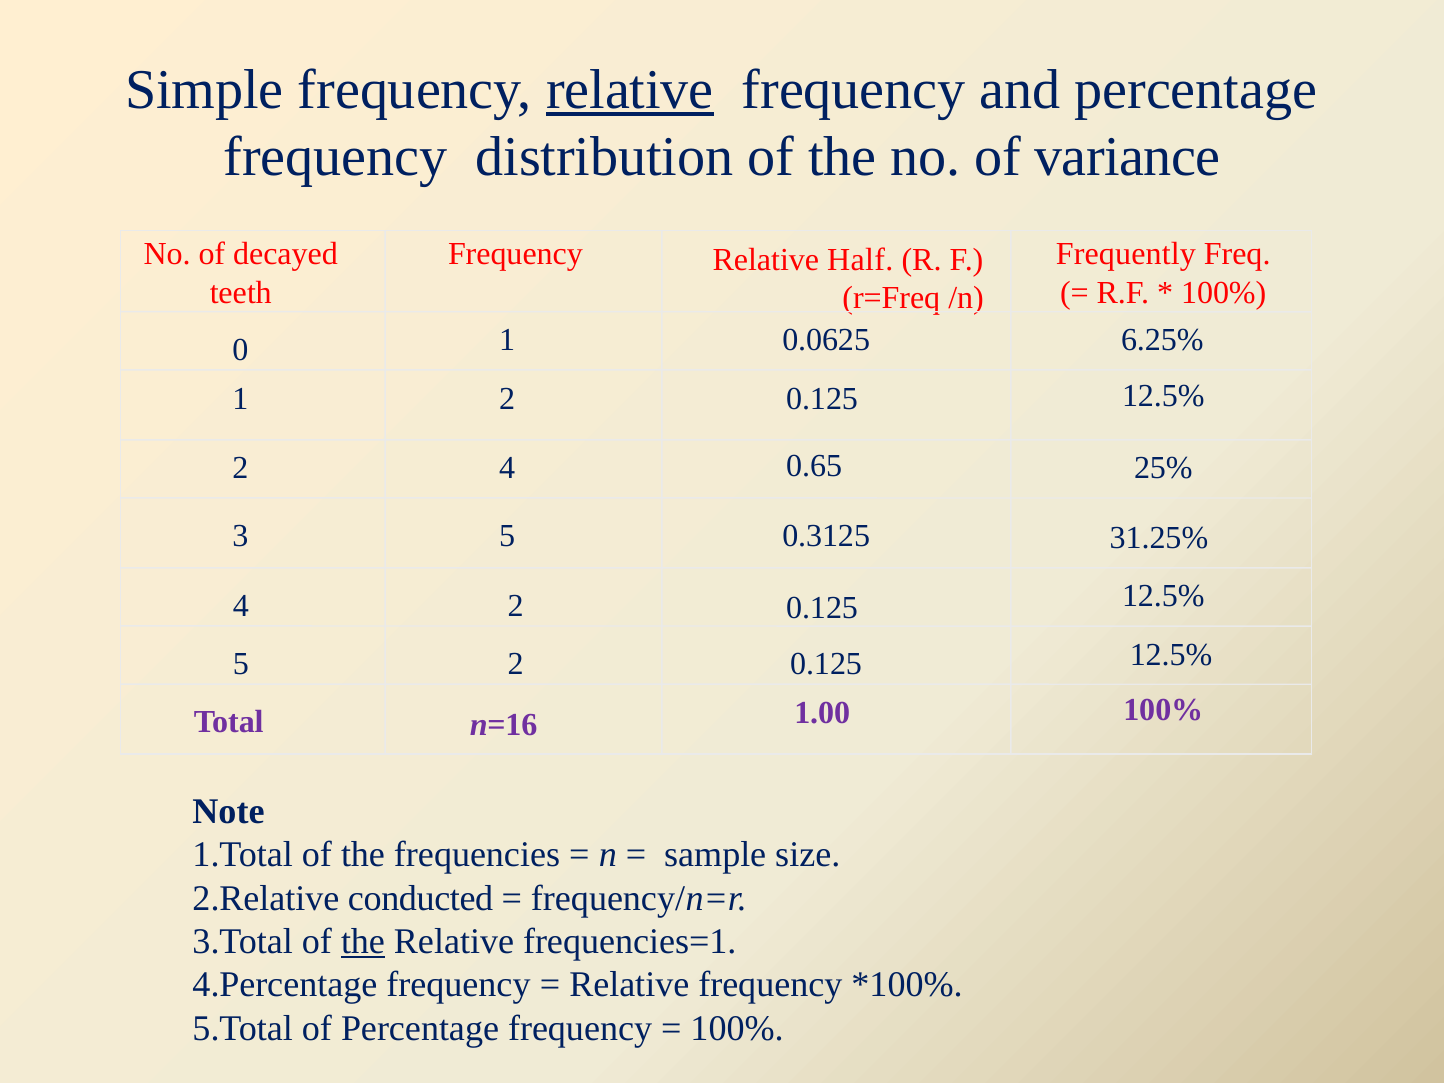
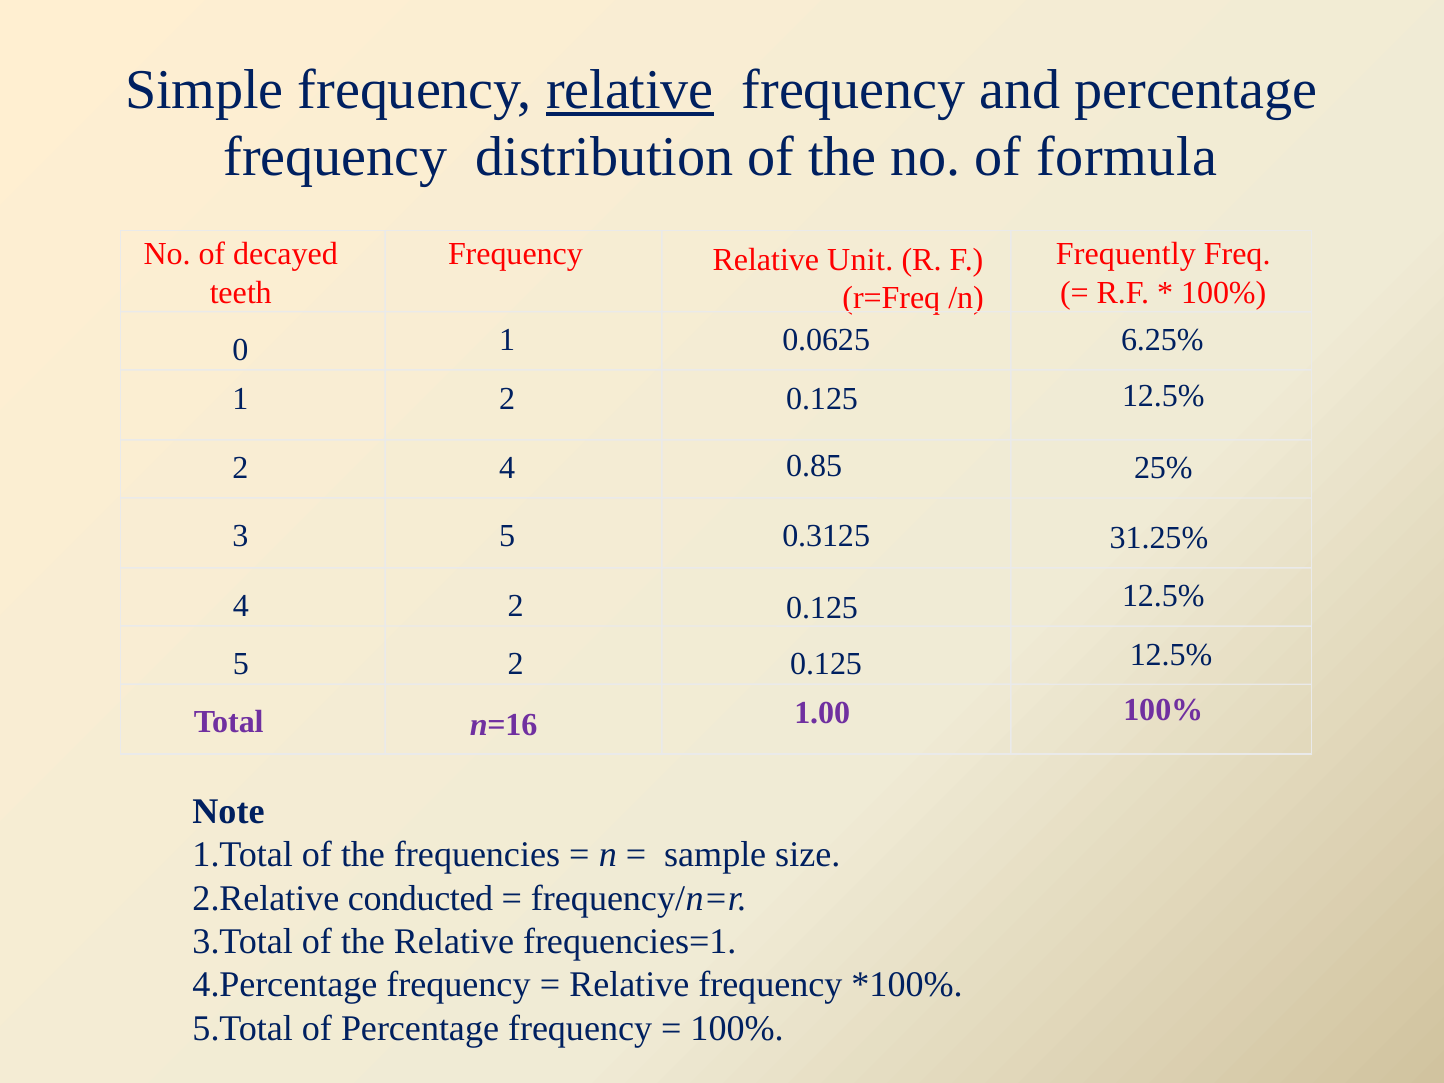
variance: variance -> formula
Half: Half -> Unit
0.65: 0.65 -> 0.85
the at (363, 942) underline: present -> none
